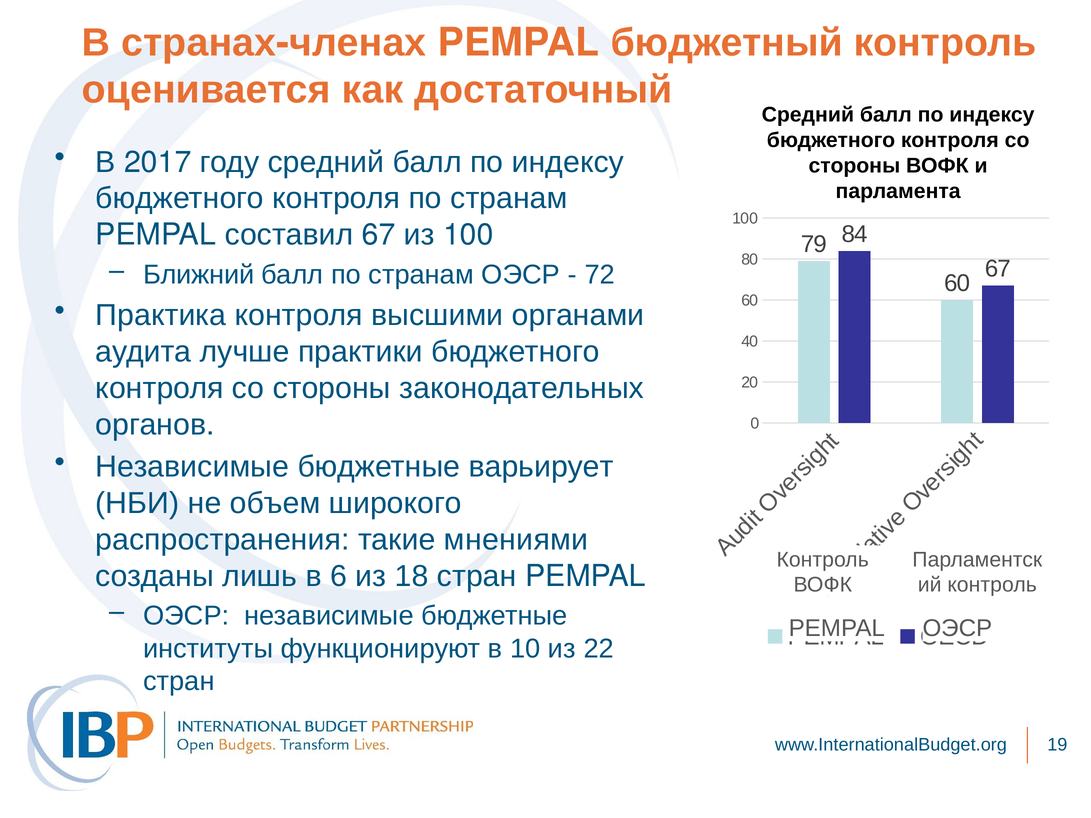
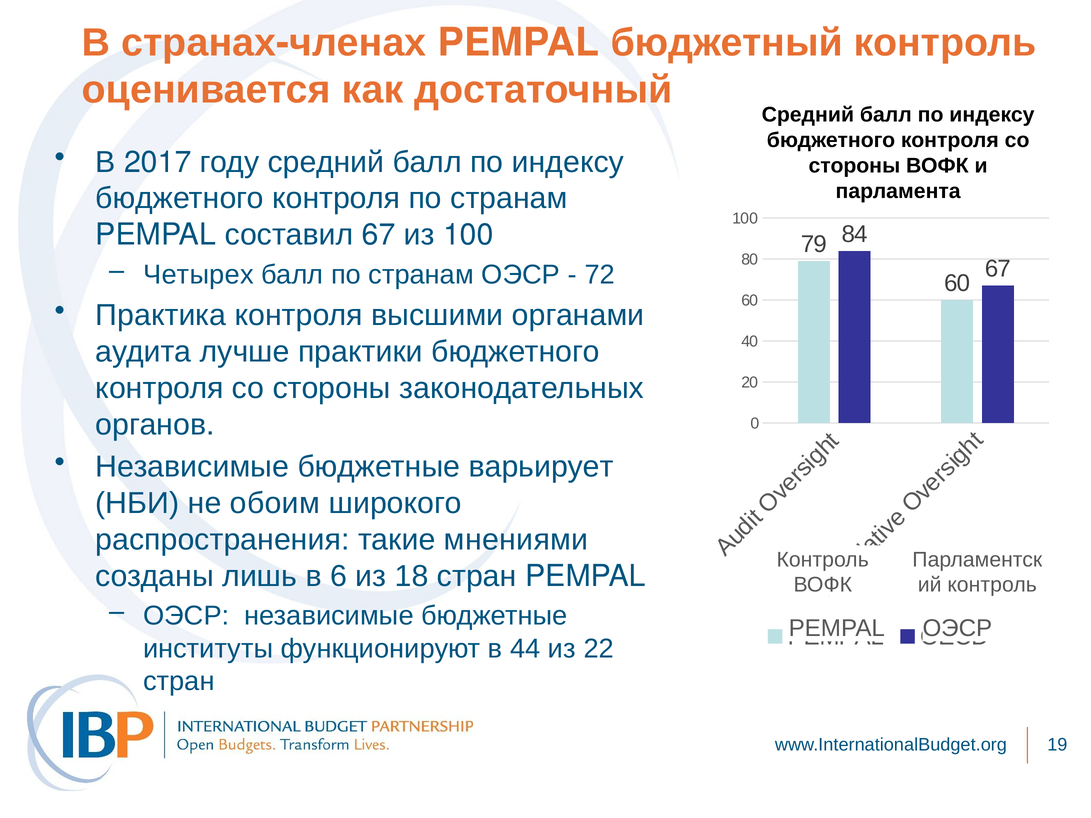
Ближний: Ближний -> Четырех
объем: объем -> обоим
10: 10 -> 44
